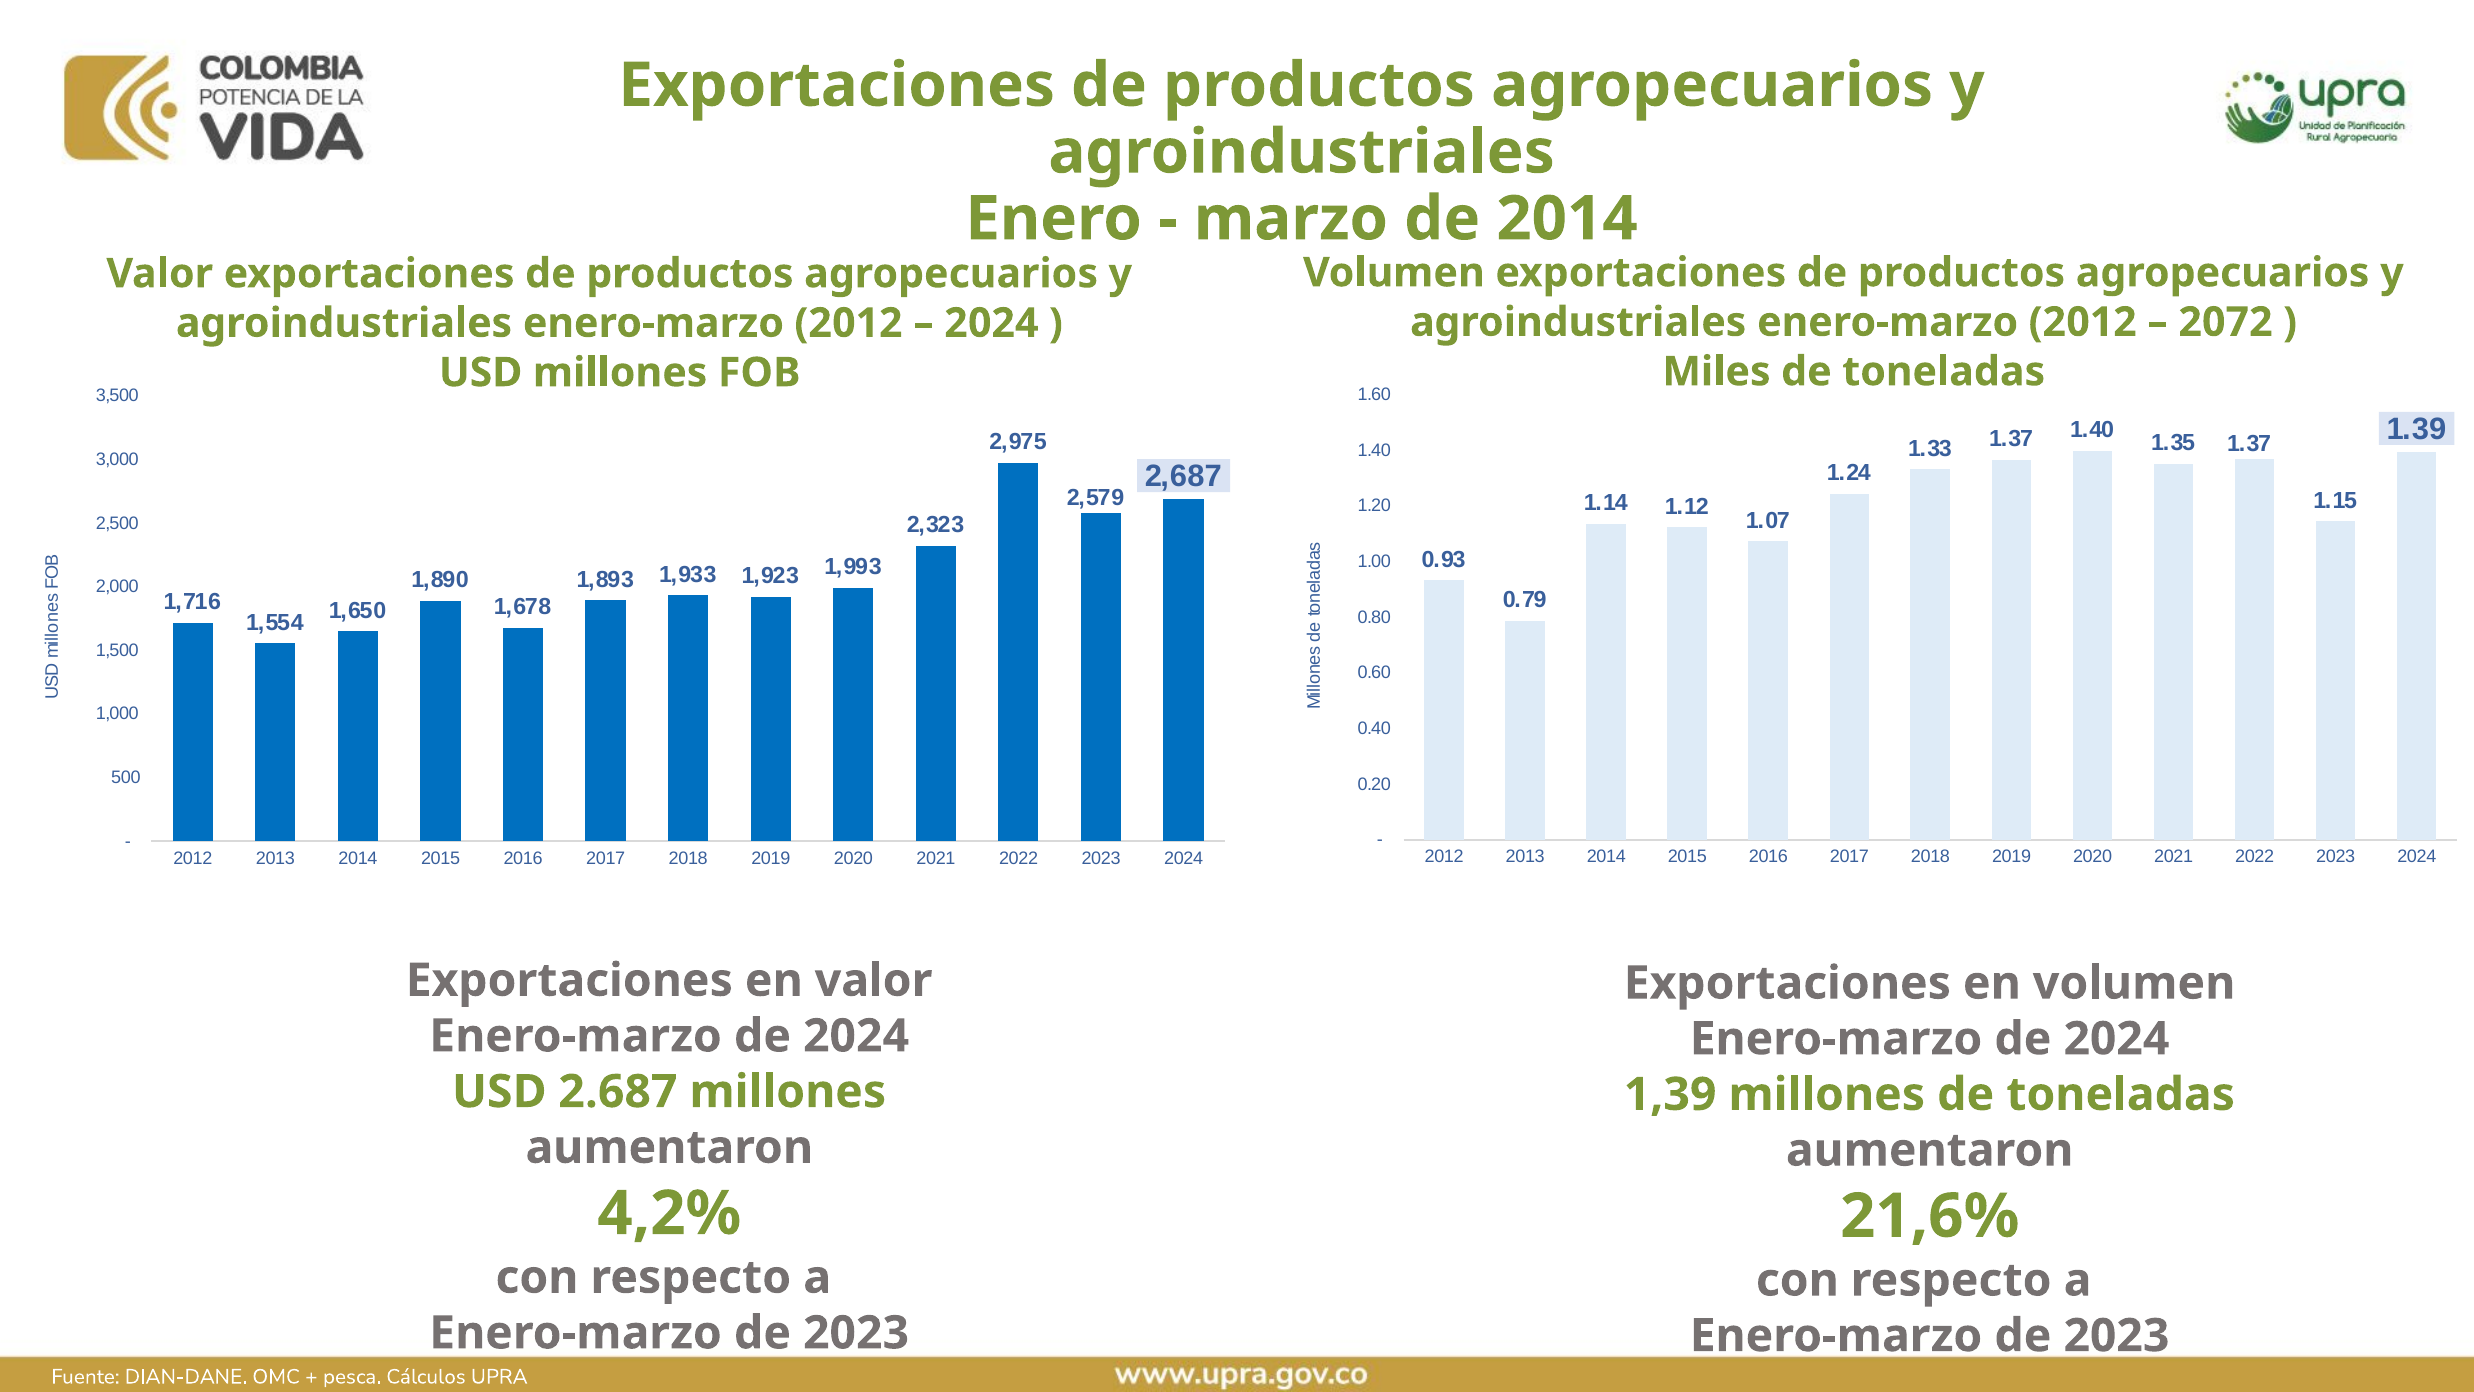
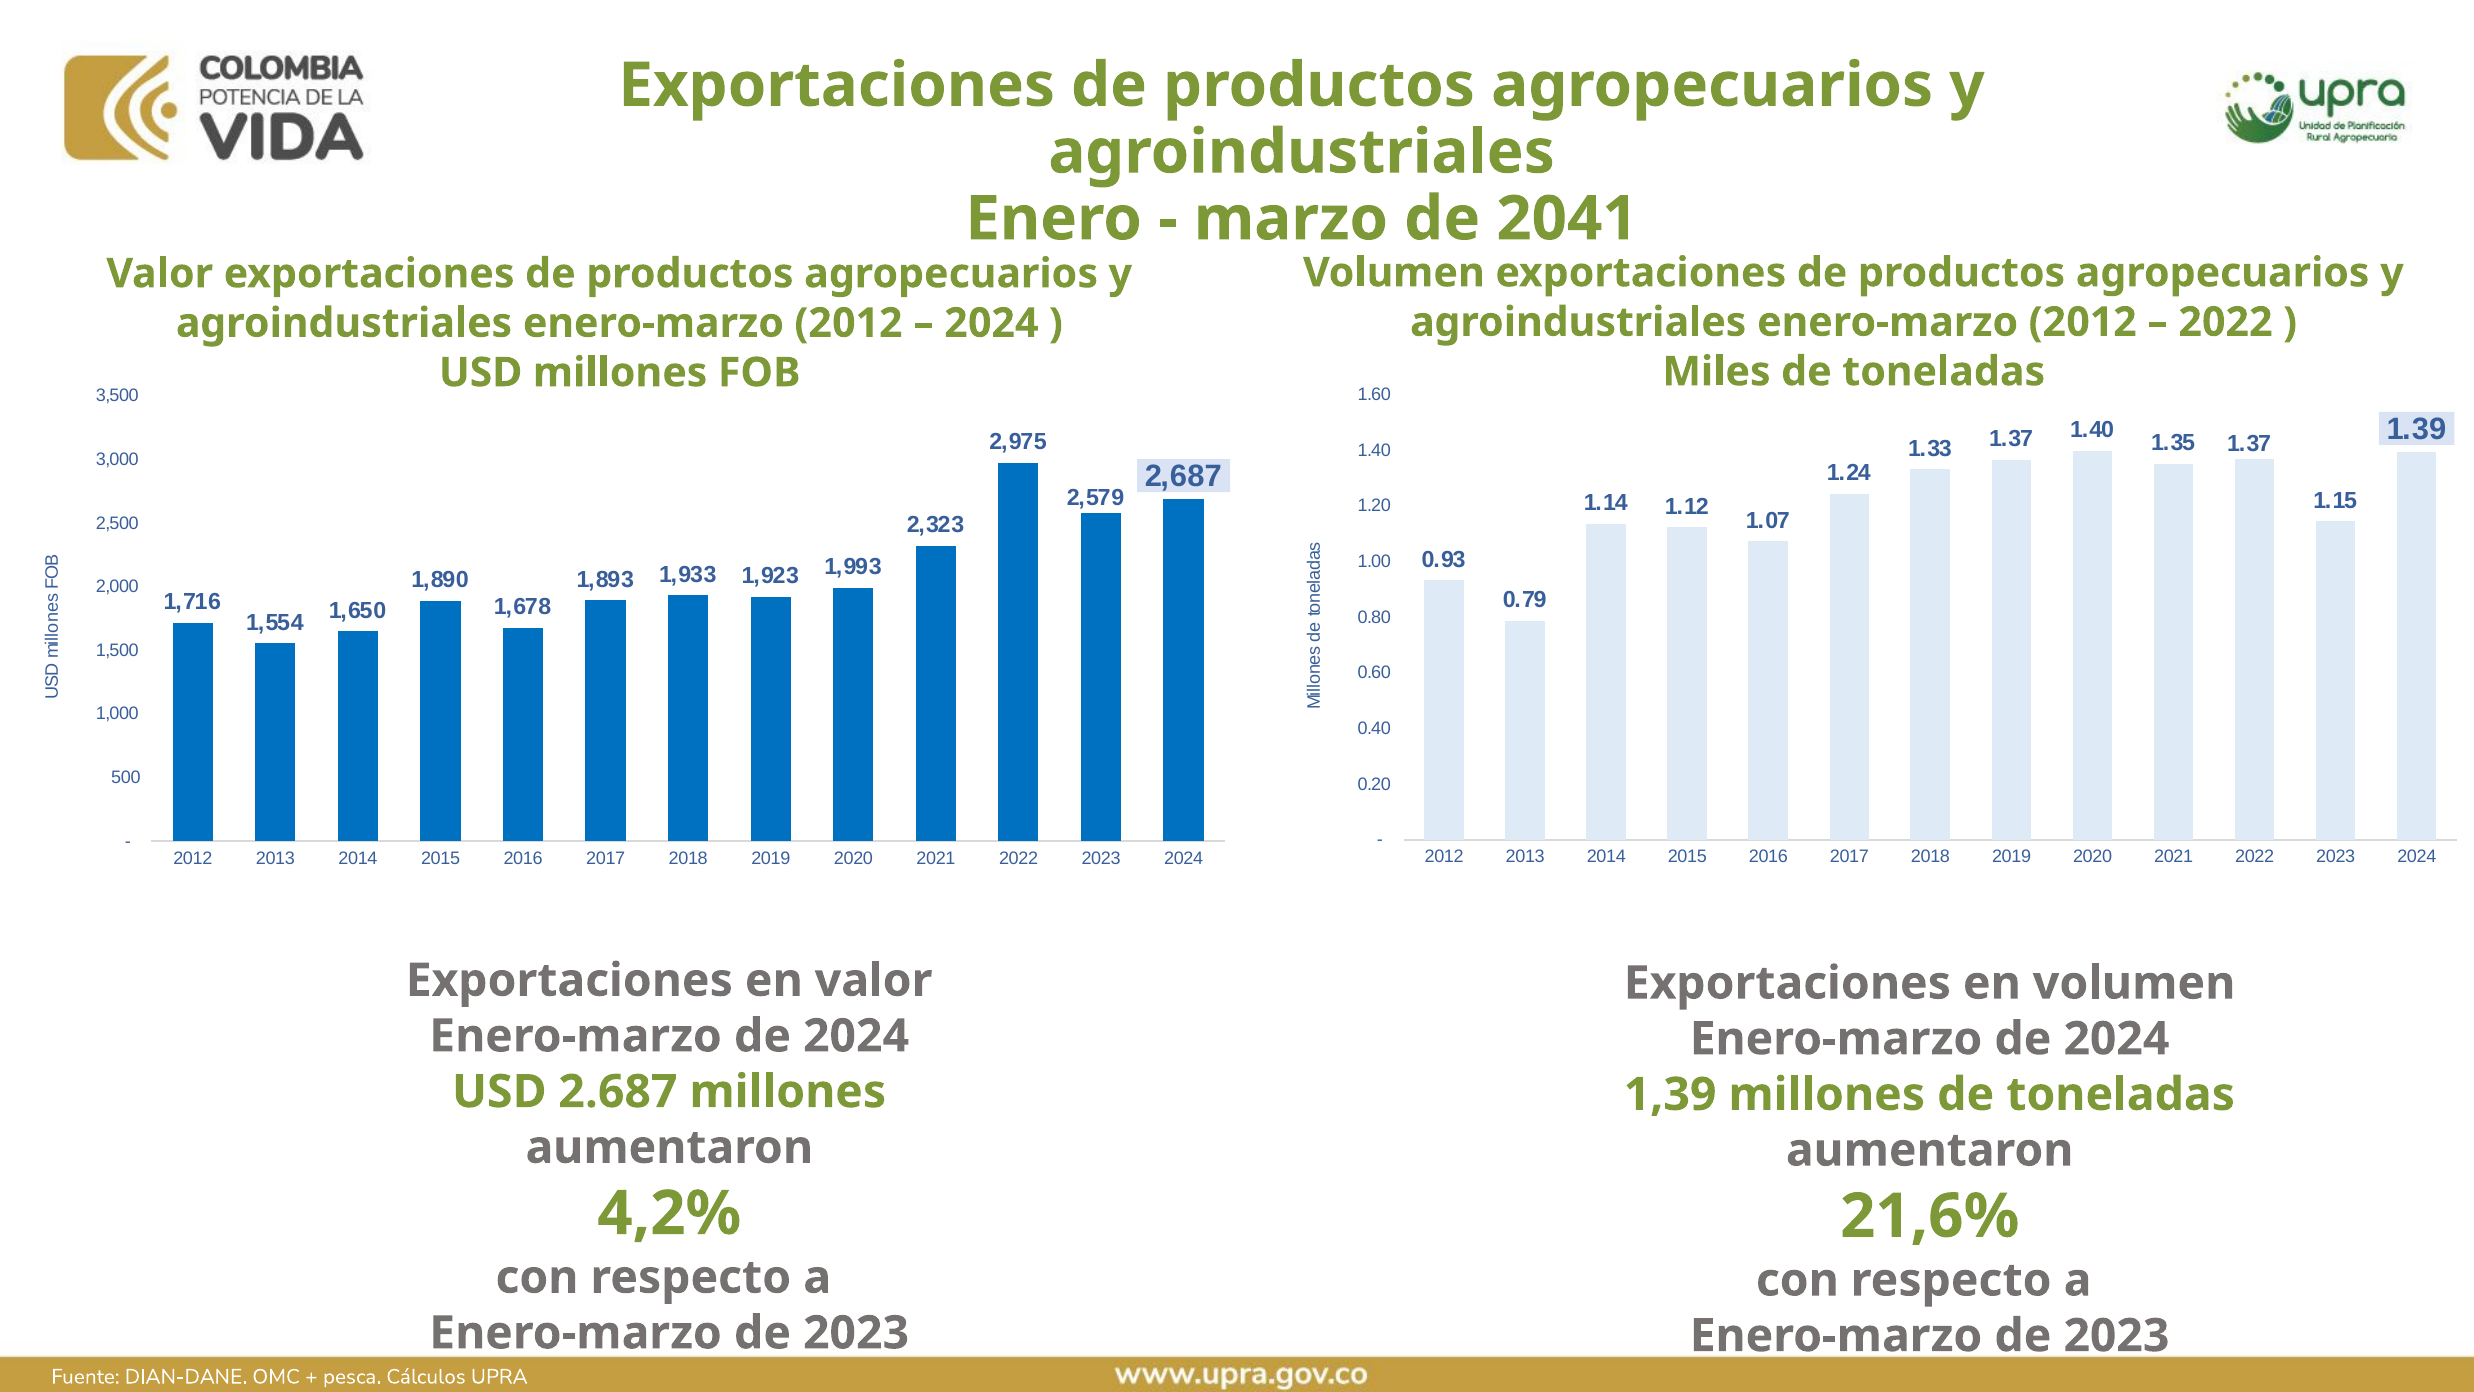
de 2014: 2014 -> 2041
2072 at (2226, 322): 2072 -> 2022
